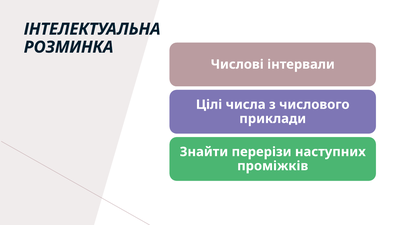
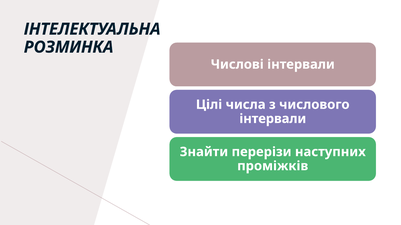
приклади at (273, 119): приклади -> інтервали
